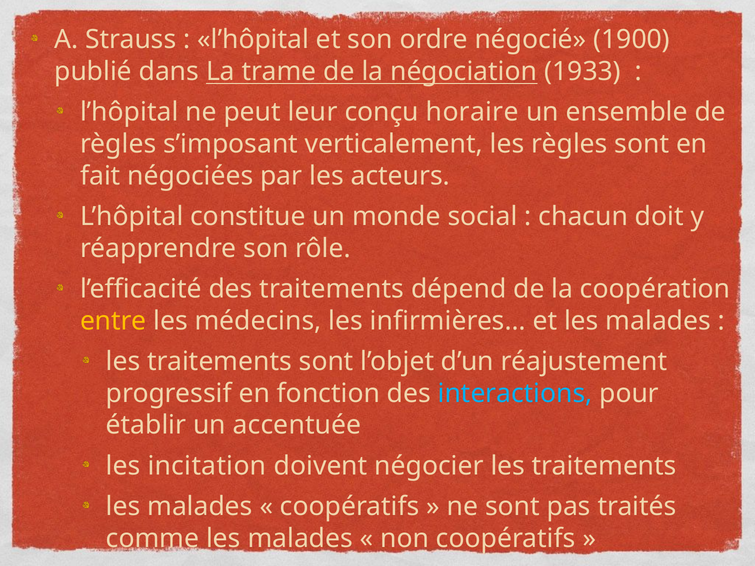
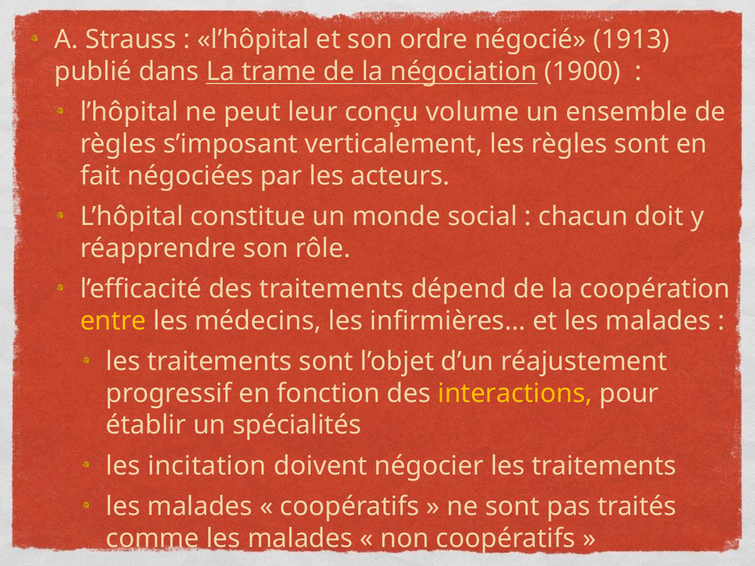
1900: 1900 -> 1913
1933: 1933 -> 1900
horaire: horaire -> volume
interactions colour: light blue -> yellow
accentuée: accentuée -> spécialités
